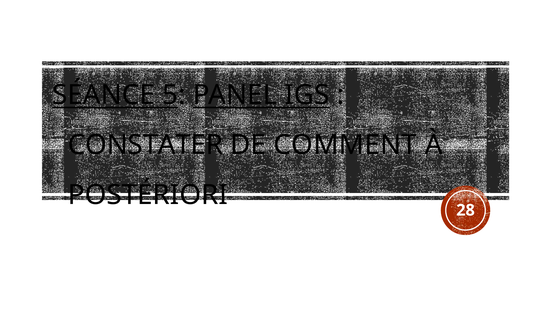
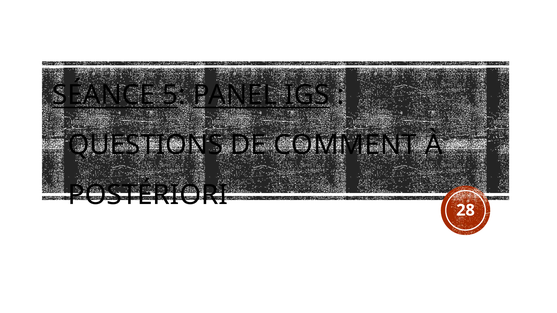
CONSTATER: CONSTATER -> QUESTIONS
